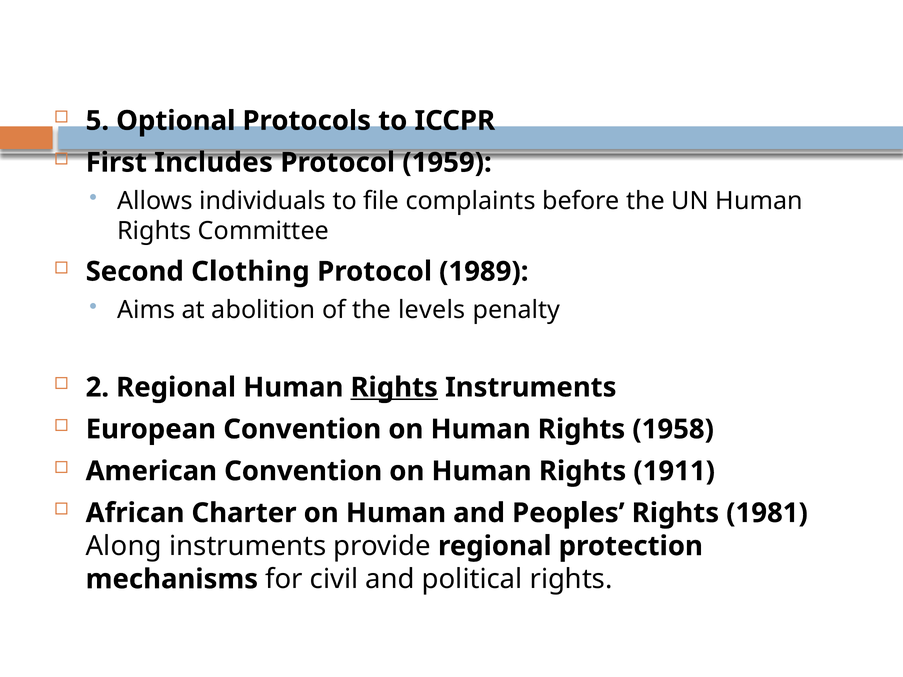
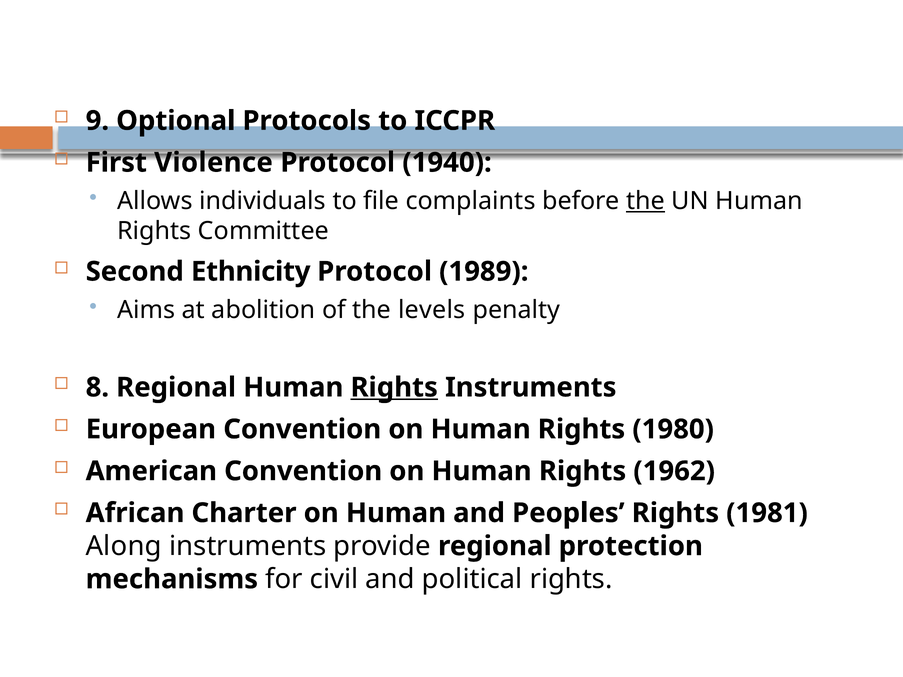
5: 5 -> 9
Includes: Includes -> Violence
1959: 1959 -> 1940
the at (646, 201) underline: none -> present
Clothing: Clothing -> Ethnicity
2: 2 -> 8
1958: 1958 -> 1980
1911: 1911 -> 1962
